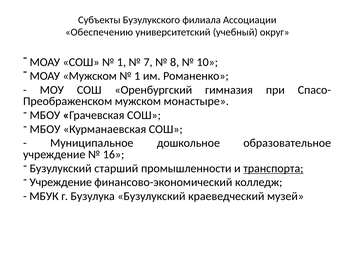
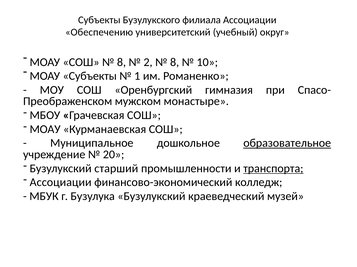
1 at (121, 62): 1 -> 8
7: 7 -> 2
МОАУ Мужском: Мужском -> Субъекты
МБОУ at (45, 130): МБОУ -> МОАУ
образовательное underline: none -> present
16: 16 -> 20
Учреждение at (61, 183): Учреждение -> Ассоциации
